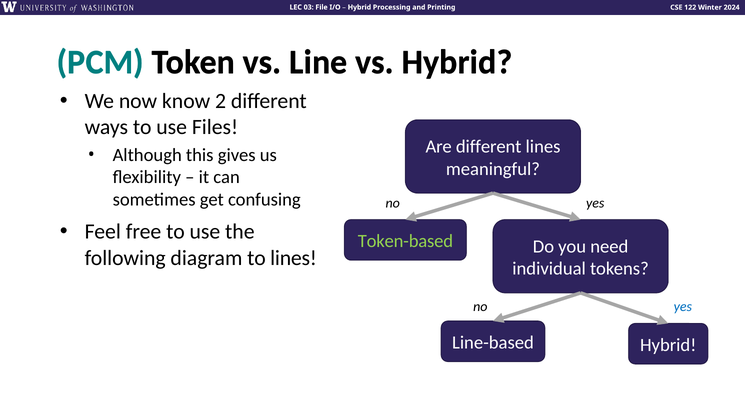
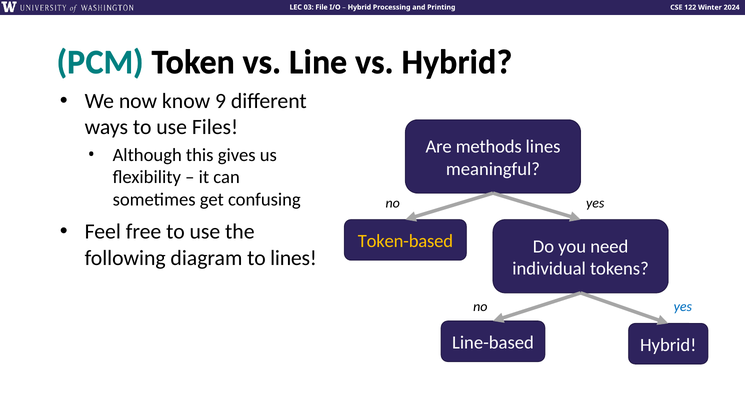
2: 2 -> 9
Are different: different -> methods
Token-based colour: light green -> yellow
